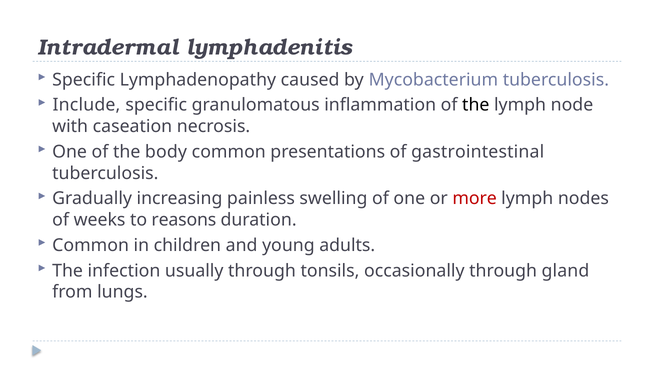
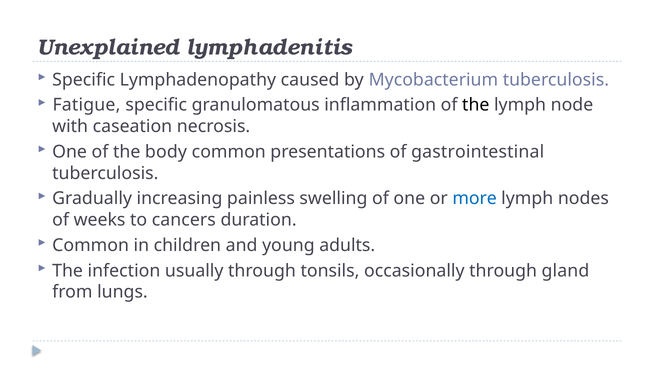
Intradermal: Intradermal -> Unexplained
Include: Include -> Fatigue
more colour: red -> blue
reasons: reasons -> cancers
